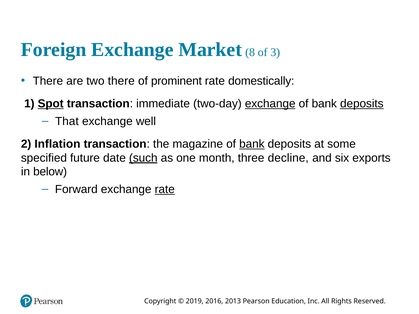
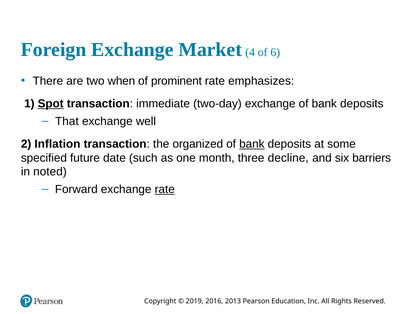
8: 8 -> 4
3: 3 -> 6
two there: there -> when
domestically: domestically -> emphasizes
exchange at (270, 104) underline: present -> none
deposits at (362, 104) underline: present -> none
magazine: magazine -> organized
such underline: present -> none
exports: exports -> barriers
below: below -> noted
